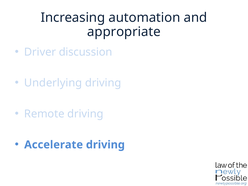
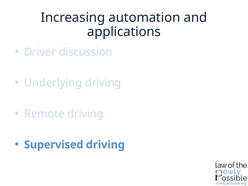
appropriate: appropriate -> applications
Accelerate: Accelerate -> Supervised
